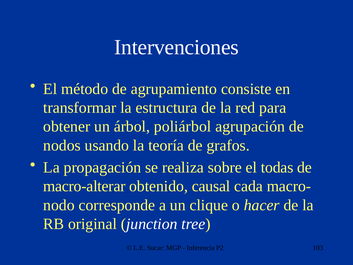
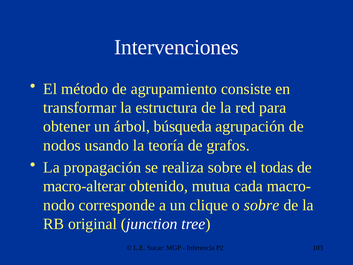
poliárbol: poliárbol -> búsqueda
causal: causal -> mutua
o hacer: hacer -> sobre
